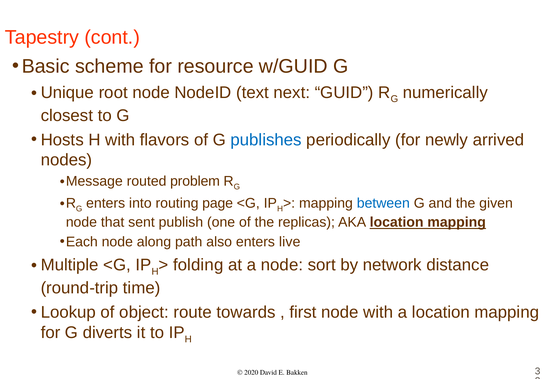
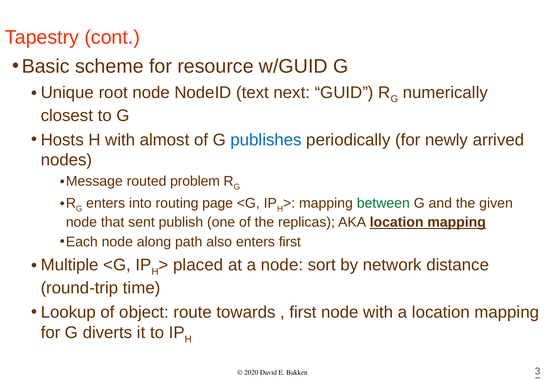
flavors: flavors -> almost
between colour: blue -> green
enters live: live -> first
folding: folding -> placed
